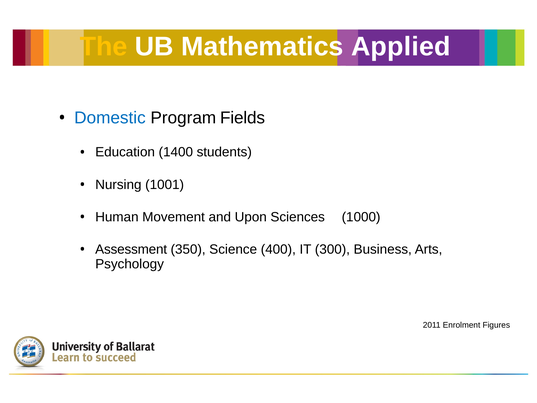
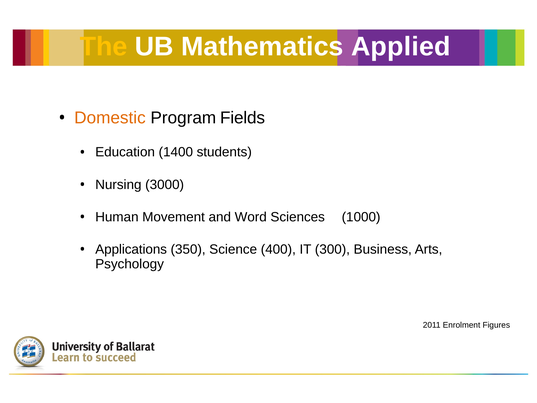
Domestic colour: blue -> orange
1001: 1001 -> 3000
Upon: Upon -> Word
Assessment: Assessment -> Applications
